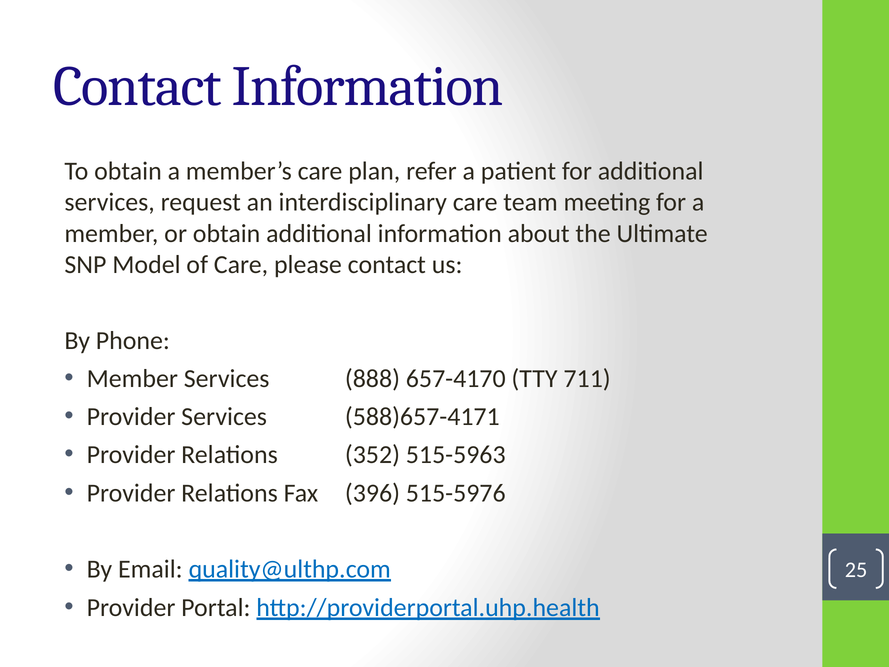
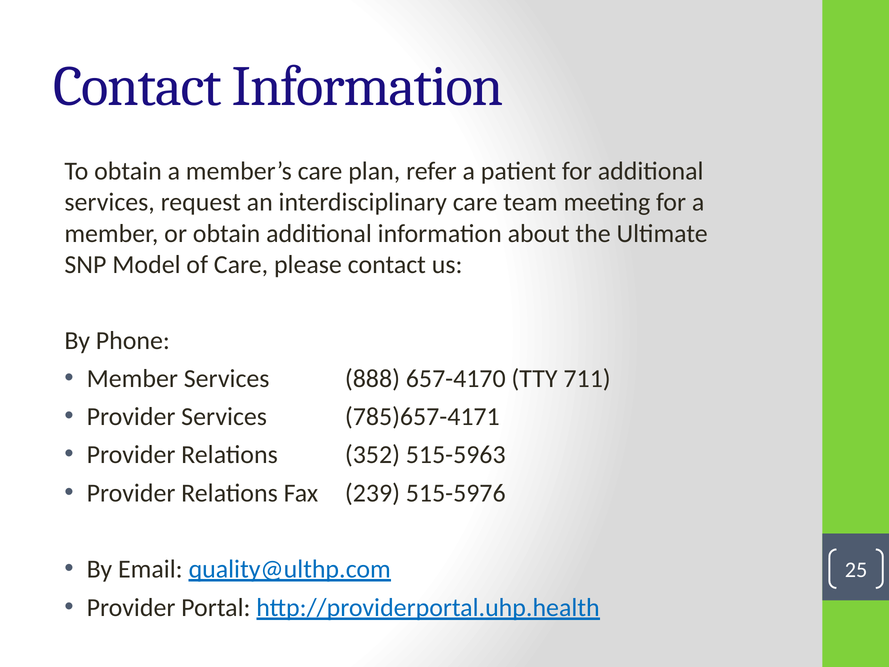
588)657-4171: 588)657-4171 -> 785)657-4171
396: 396 -> 239
